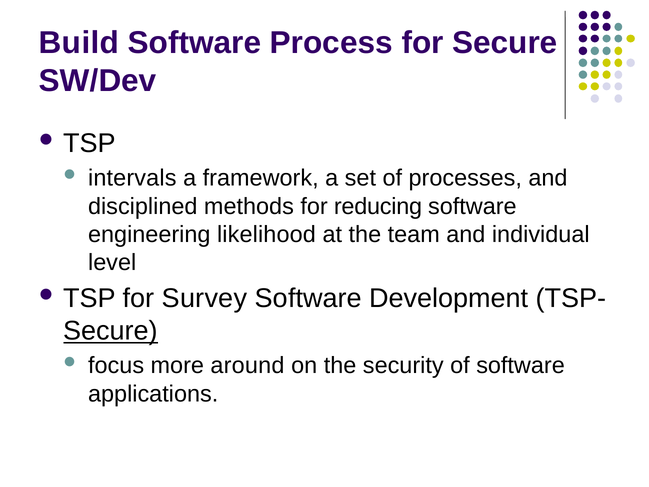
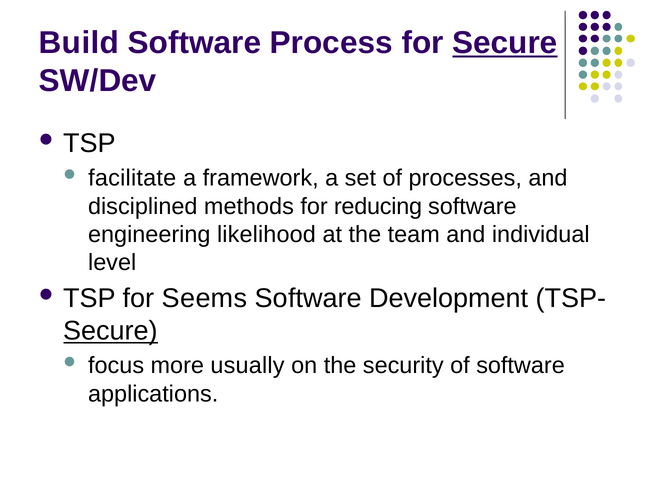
Secure at (505, 43) underline: none -> present
intervals: intervals -> facilitate
Survey: Survey -> Seems
around: around -> usually
